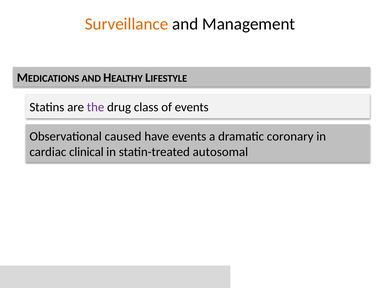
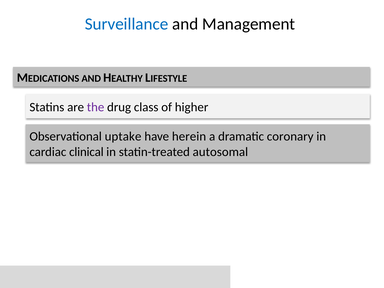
Surveillance colour: orange -> blue
of events: events -> higher
caused: caused -> uptake
have events: events -> herein
